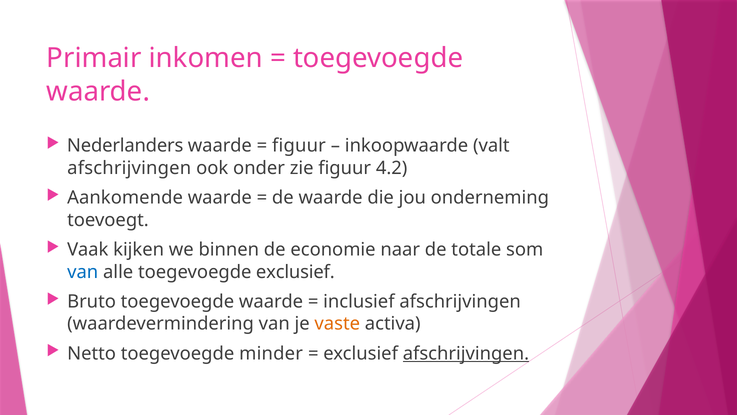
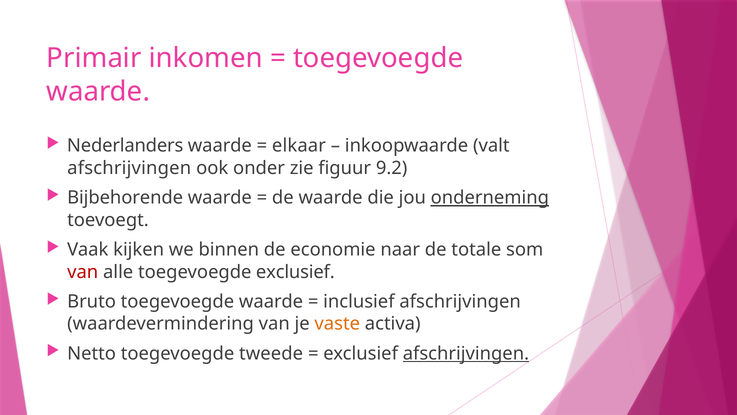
figuur at (299, 146): figuur -> elkaar
4.2: 4.2 -> 9.2
Aankomende: Aankomende -> Bijbehorende
onderneming underline: none -> present
van at (83, 272) colour: blue -> red
minder: minder -> tweede
